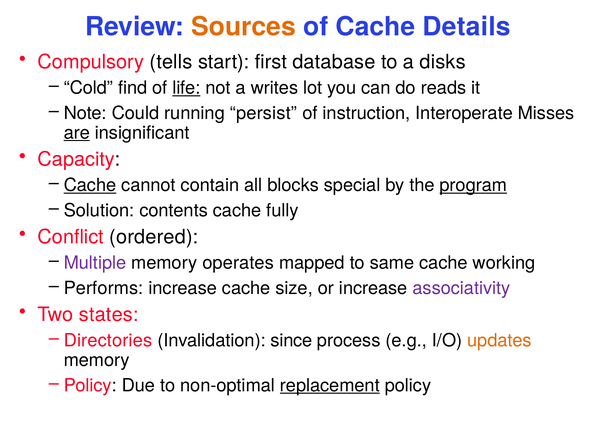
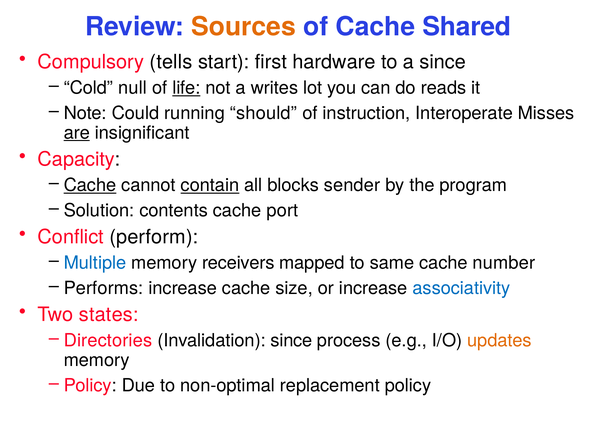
Details: Details -> Shared
database: database -> hardware
a disks: disks -> since
find: find -> null
persist: persist -> should
contain underline: none -> present
special: special -> sender
program underline: present -> none
fully: fully -> port
ordered: ordered -> perform
Multiple colour: purple -> blue
operates: operates -> receivers
working: working -> number
associativity colour: purple -> blue
replacement underline: present -> none
